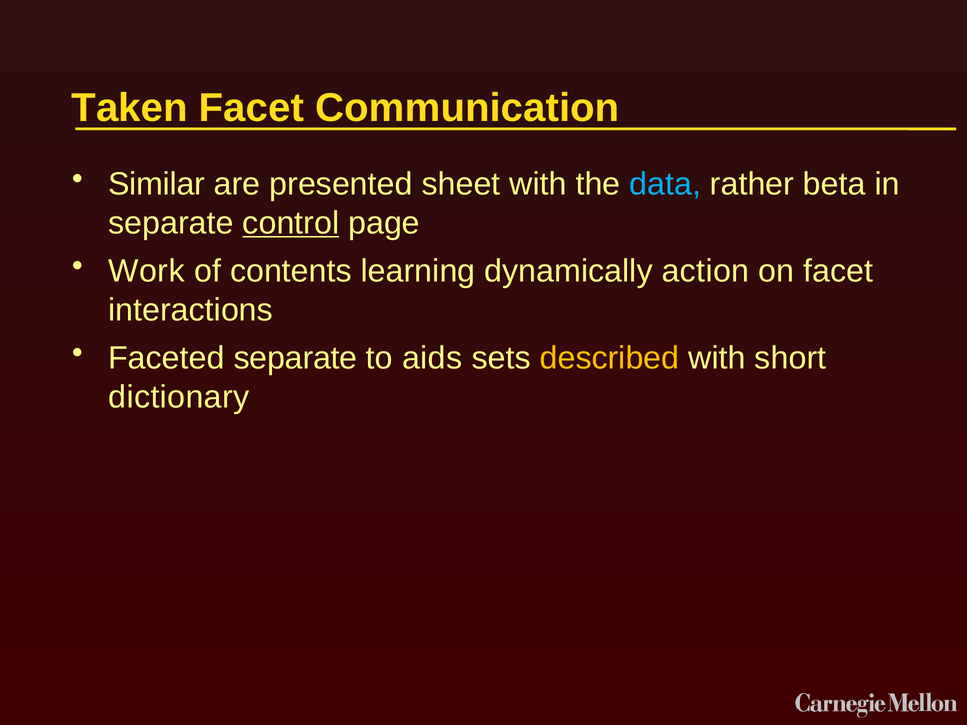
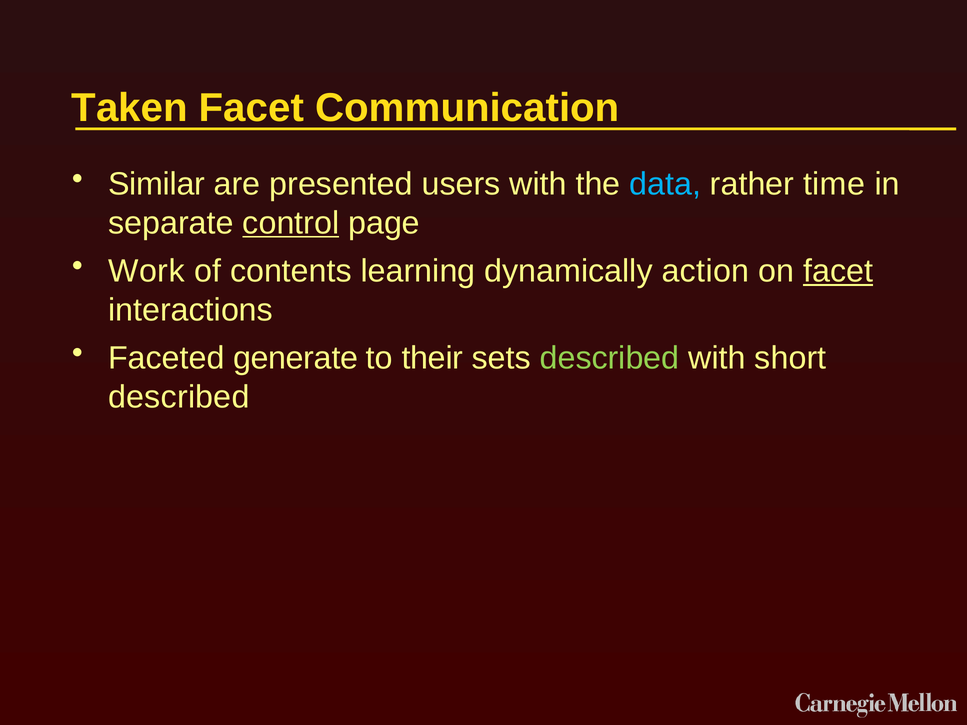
sheet: sheet -> users
beta: beta -> time
facet at (838, 271) underline: none -> present
Faceted separate: separate -> generate
aids: aids -> their
described at (610, 358) colour: yellow -> light green
dictionary at (179, 397): dictionary -> described
